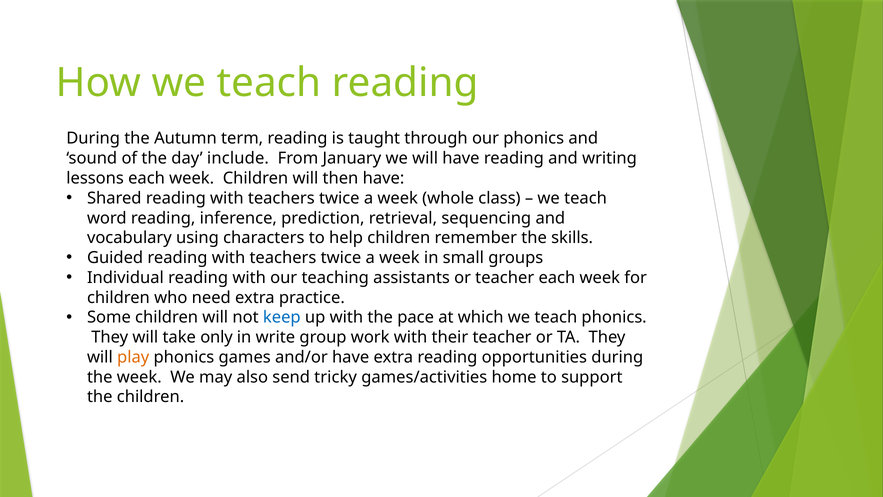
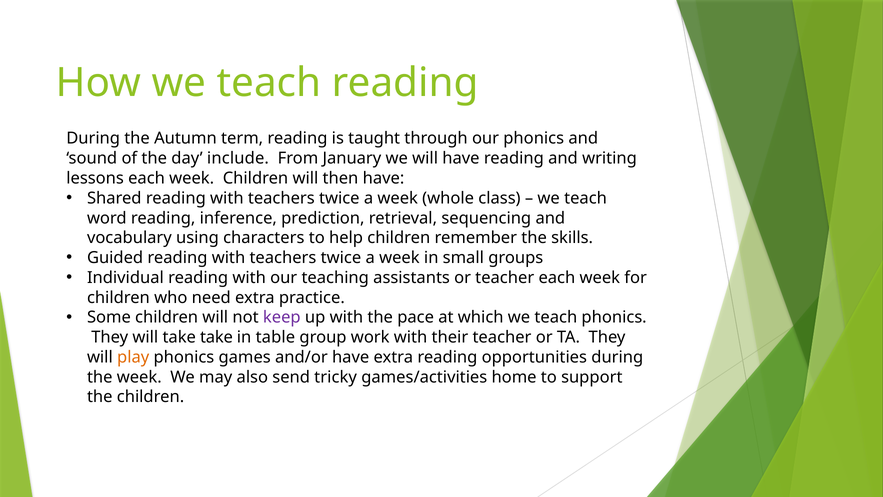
keep colour: blue -> purple
take only: only -> take
write: write -> table
